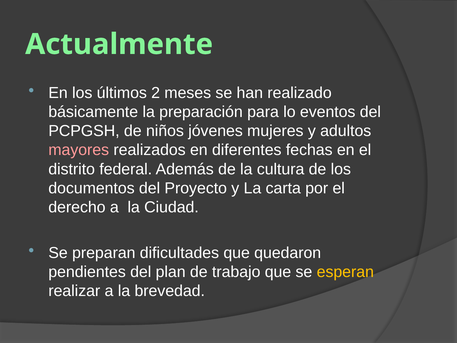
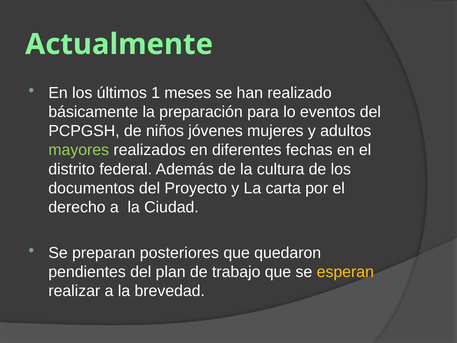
2: 2 -> 1
mayores colour: pink -> light green
dificultades: dificultades -> posteriores
